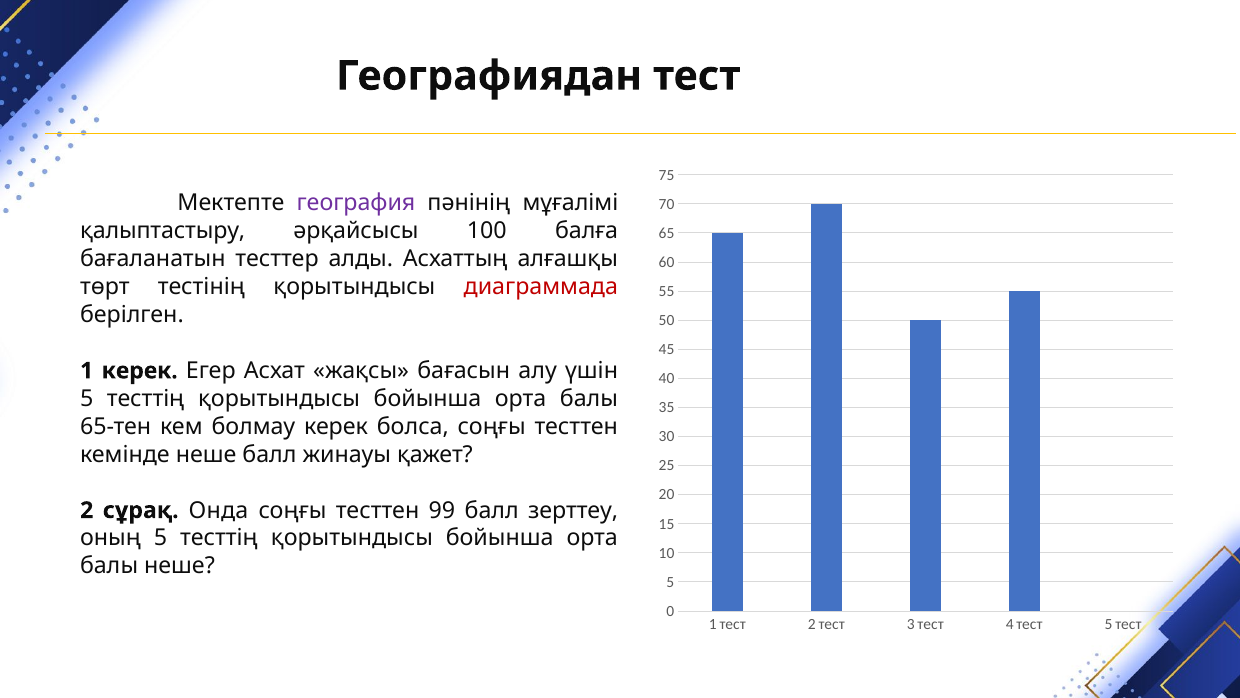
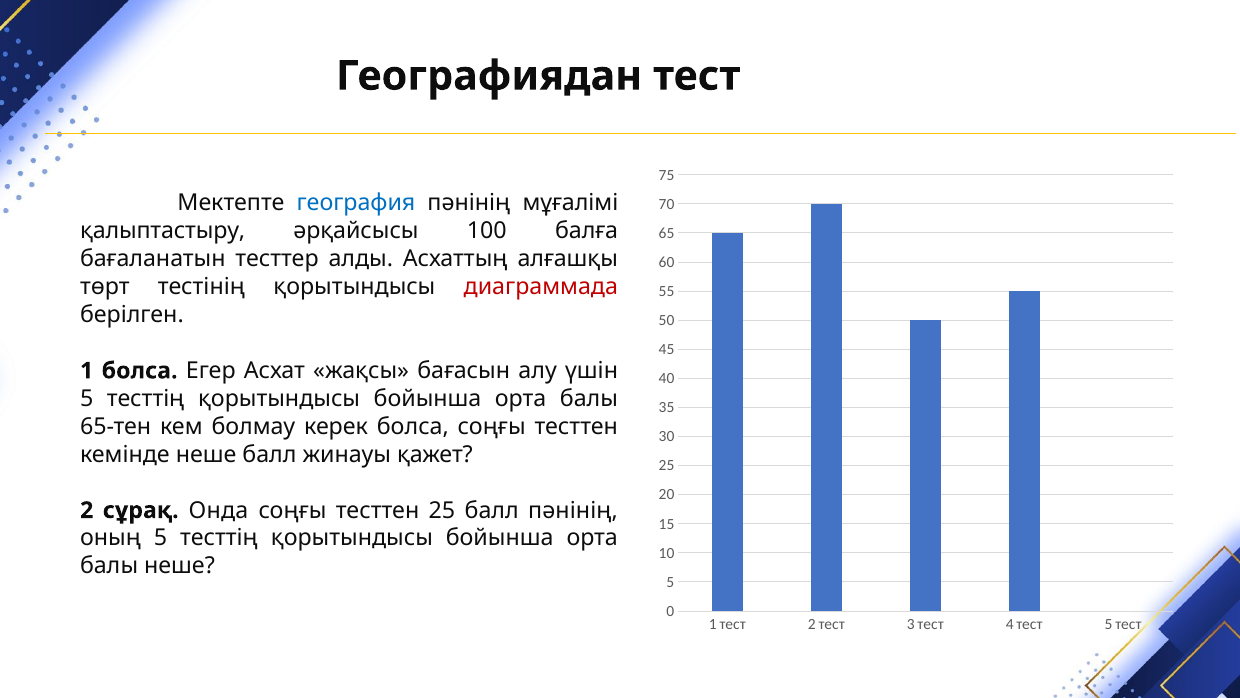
география colour: purple -> blue
1 керек: керек -> болса
тесттен 99: 99 -> 25
балл зерттеу: зерттеу -> пəнінің
